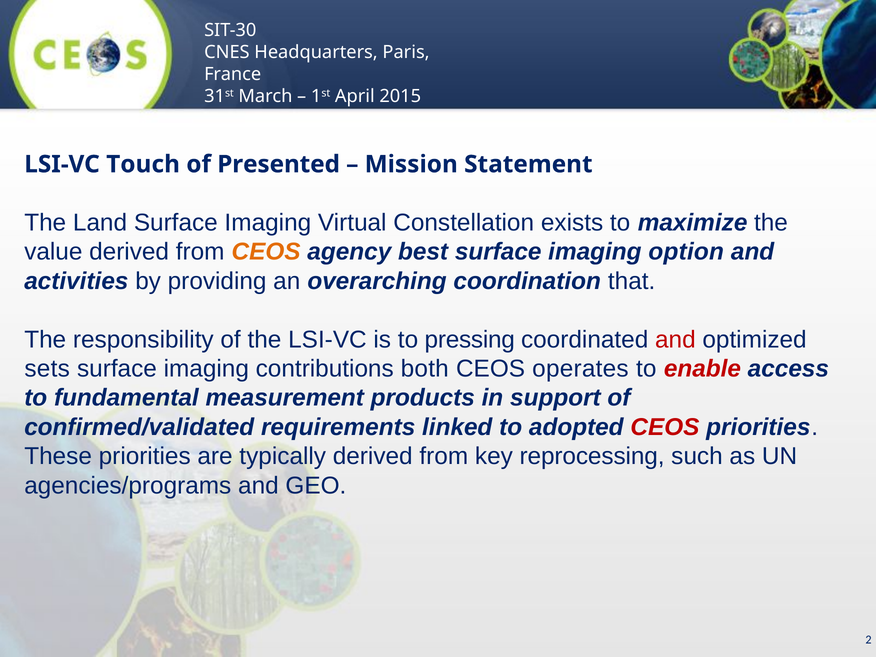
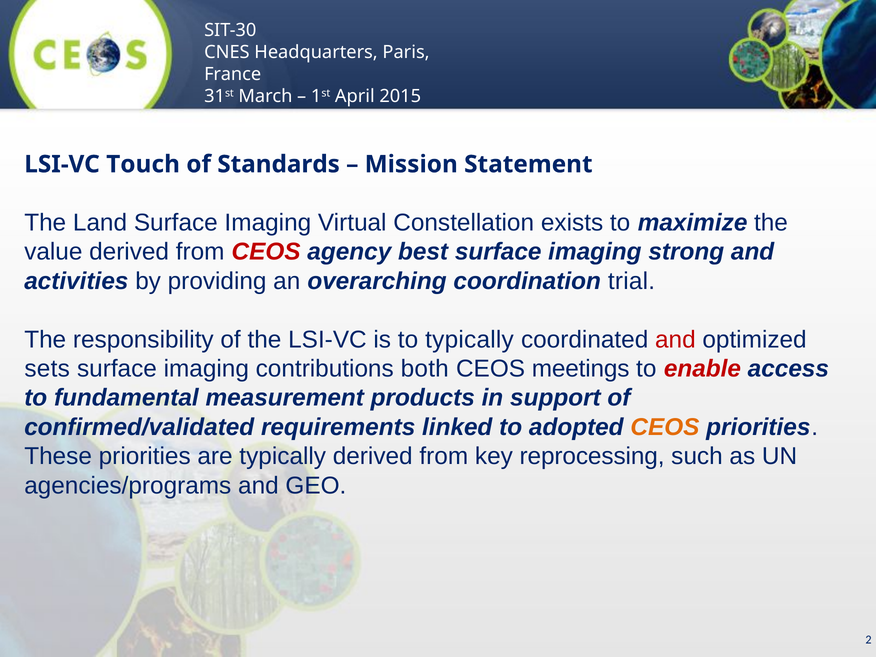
Presented: Presented -> Standards
CEOS at (266, 252) colour: orange -> red
option: option -> strong
that: that -> trial
to pressing: pressing -> typically
operates: operates -> meetings
CEOS at (665, 427) colour: red -> orange
